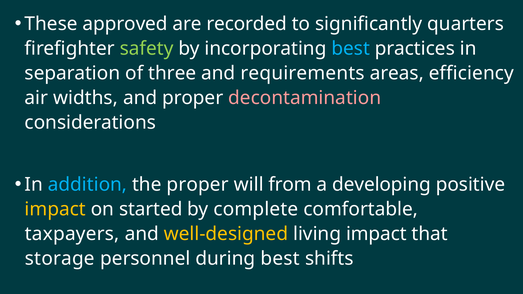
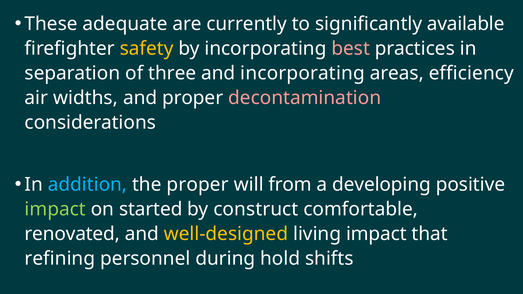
approved: approved -> adequate
recorded: recorded -> currently
quarters: quarters -> available
safety colour: light green -> yellow
best at (351, 49) colour: light blue -> pink
and requirements: requirements -> incorporating
impact at (55, 209) colour: yellow -> light green
complete: complete -> construct
taxpayers: taxpayers -> renovated
storage: storage -> refining
during best: best -> hold
